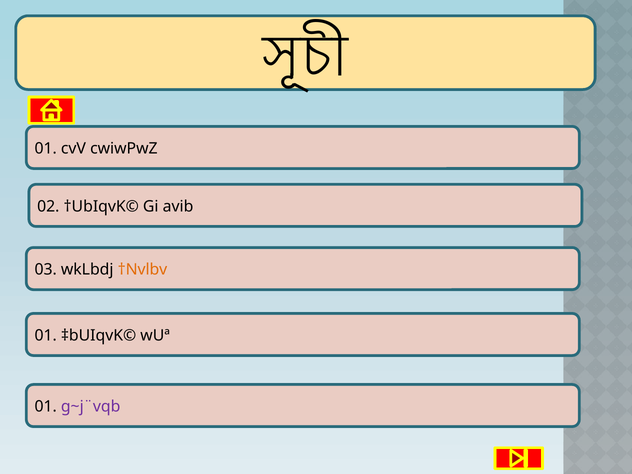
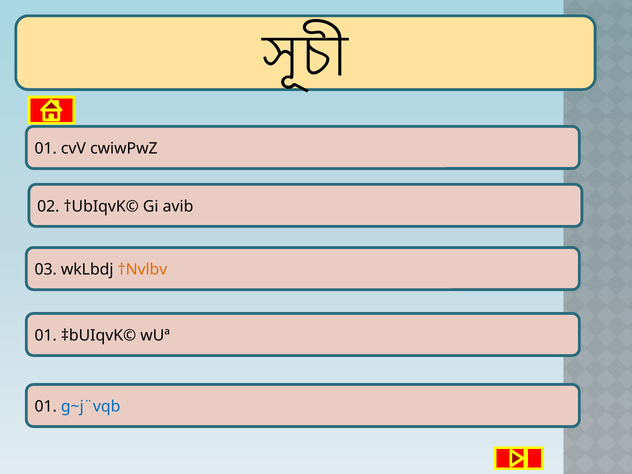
g~j¨vqb colour: purple -> blue
